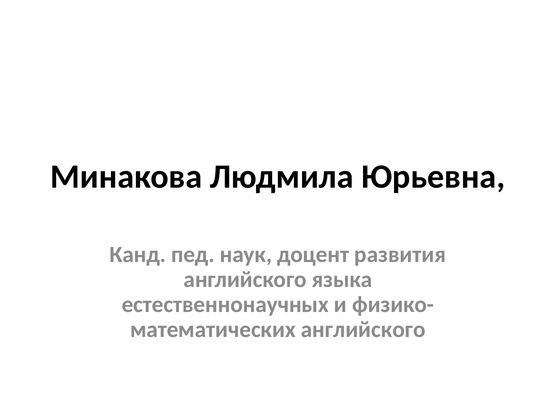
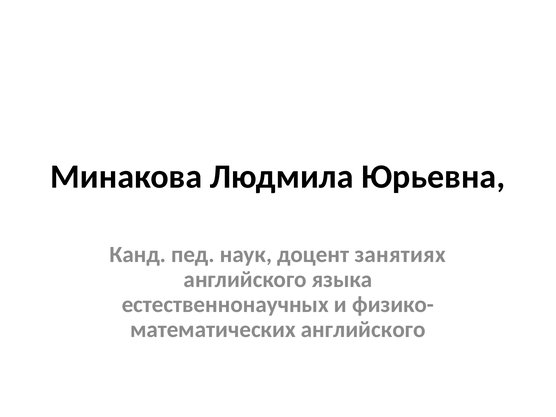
развития: развития -> занятиях
